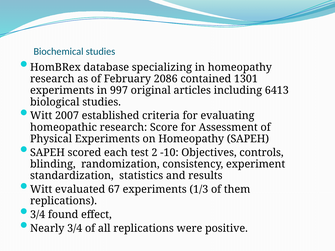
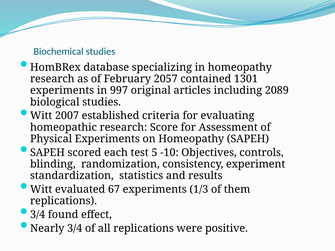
2086: 2086 -> 2057
6413: 6413 -> 2089
2: 2 -> 5
